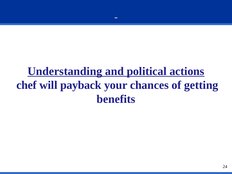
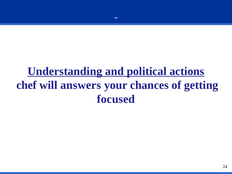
payback: payback -> answers
benefits: benefits -> focused
